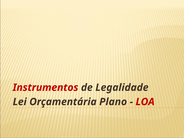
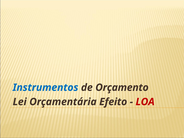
Instrumentos colour: red -> blue
Legalidade: Legalidade -> Orçamento
Plano: Plano -> Efeito
